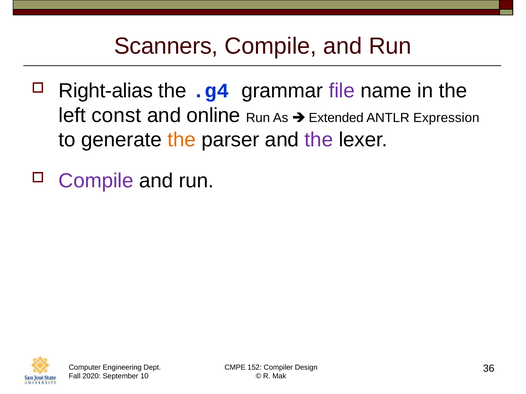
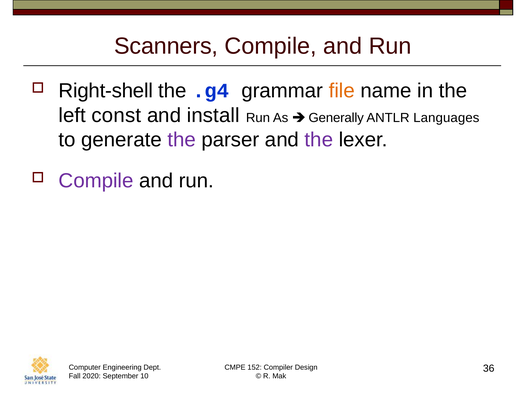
Right-alias: Right-alias -> Right-shell
file colour: purple -> orange
online: online -> install
Extended: Extended -> Generally
Expression: Expression -> Languages
the at (182, 140) colour: orange -> purple
